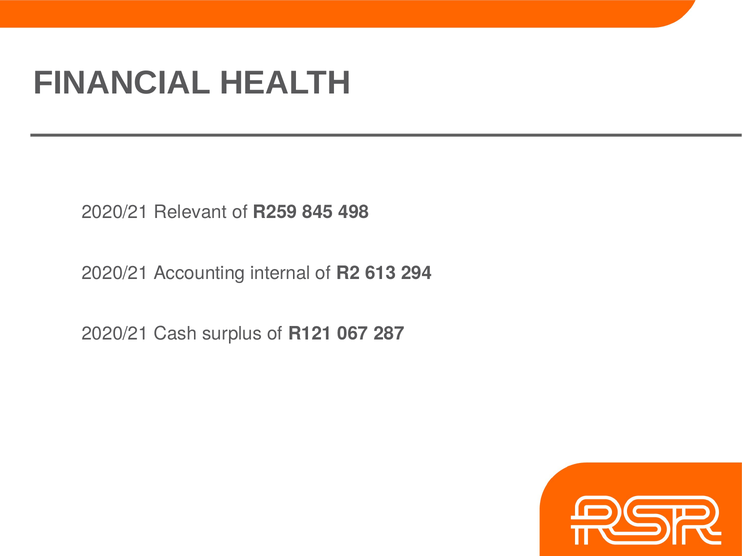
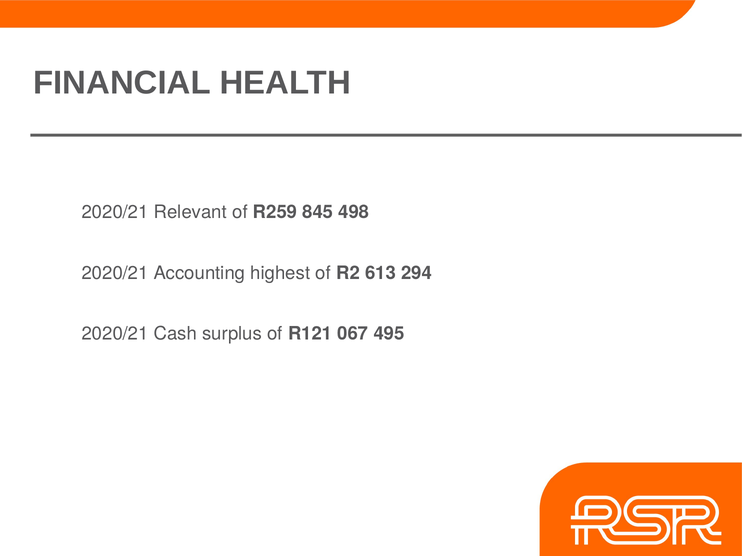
internal: internal -> highest
287: 287 -> 495
